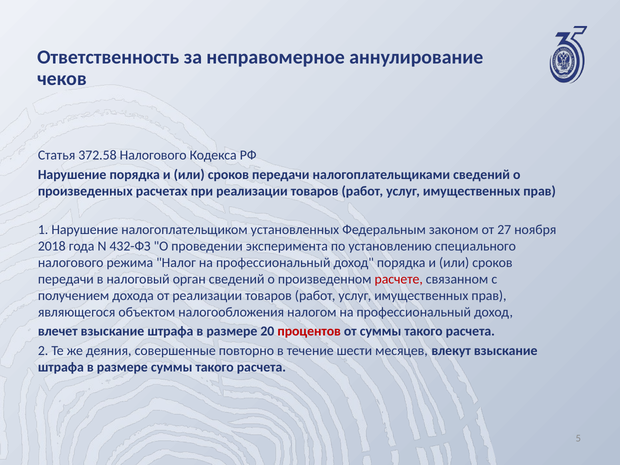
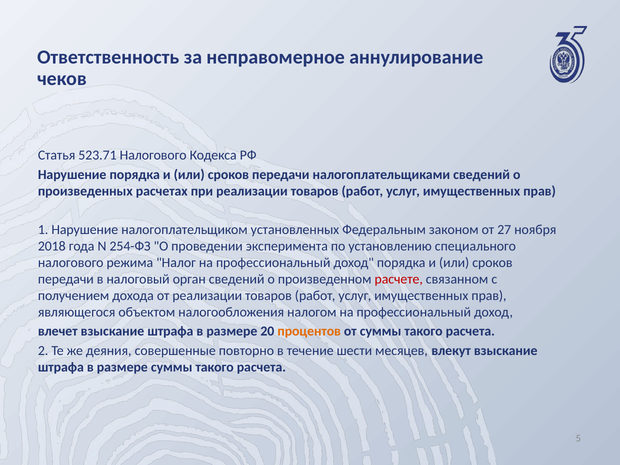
372.58: 372.58 -> 523.71
432-ФЗ: 432-ФЗ -> 254-ФЗ
процентов colour: red -> orange
